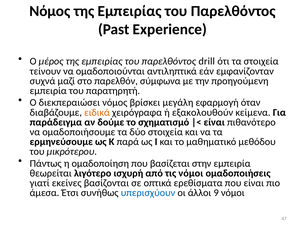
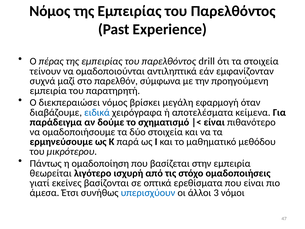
μέρος: μέρος -> πέρας
ειδικά colour: orange -> blue
εξακολουθούν: εξακολουθούν -> αποτελέσματα
τις νόμοι: νόμοι -> στόχο
9: 9 -> 3
